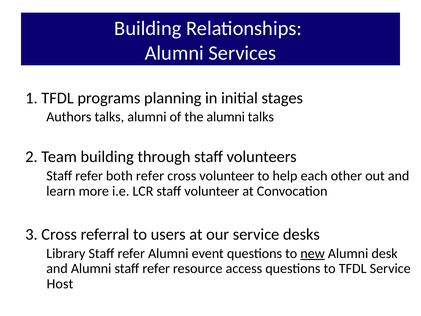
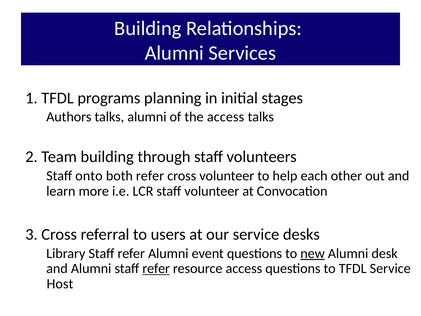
the alumni: alumni -> access
refer at (89, 176): refer -> onto
refer at (156, 268) underline: none -> present
